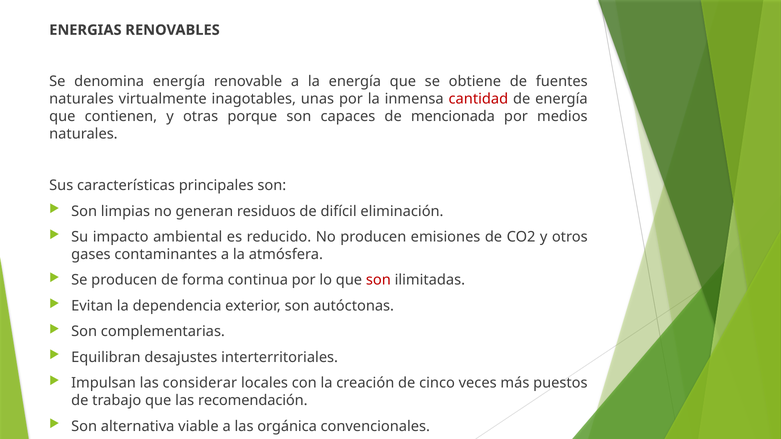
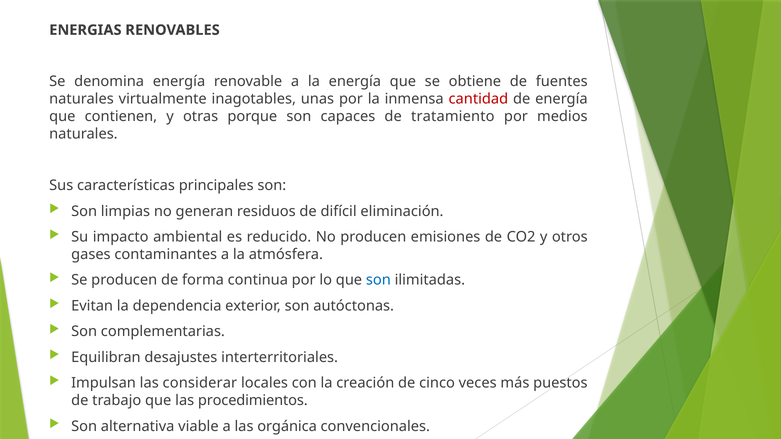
mencionada: mencionada -> tratamiento
son at (378, 280) colour: red -> blue
recomendación: recomendación -> procedimientos
